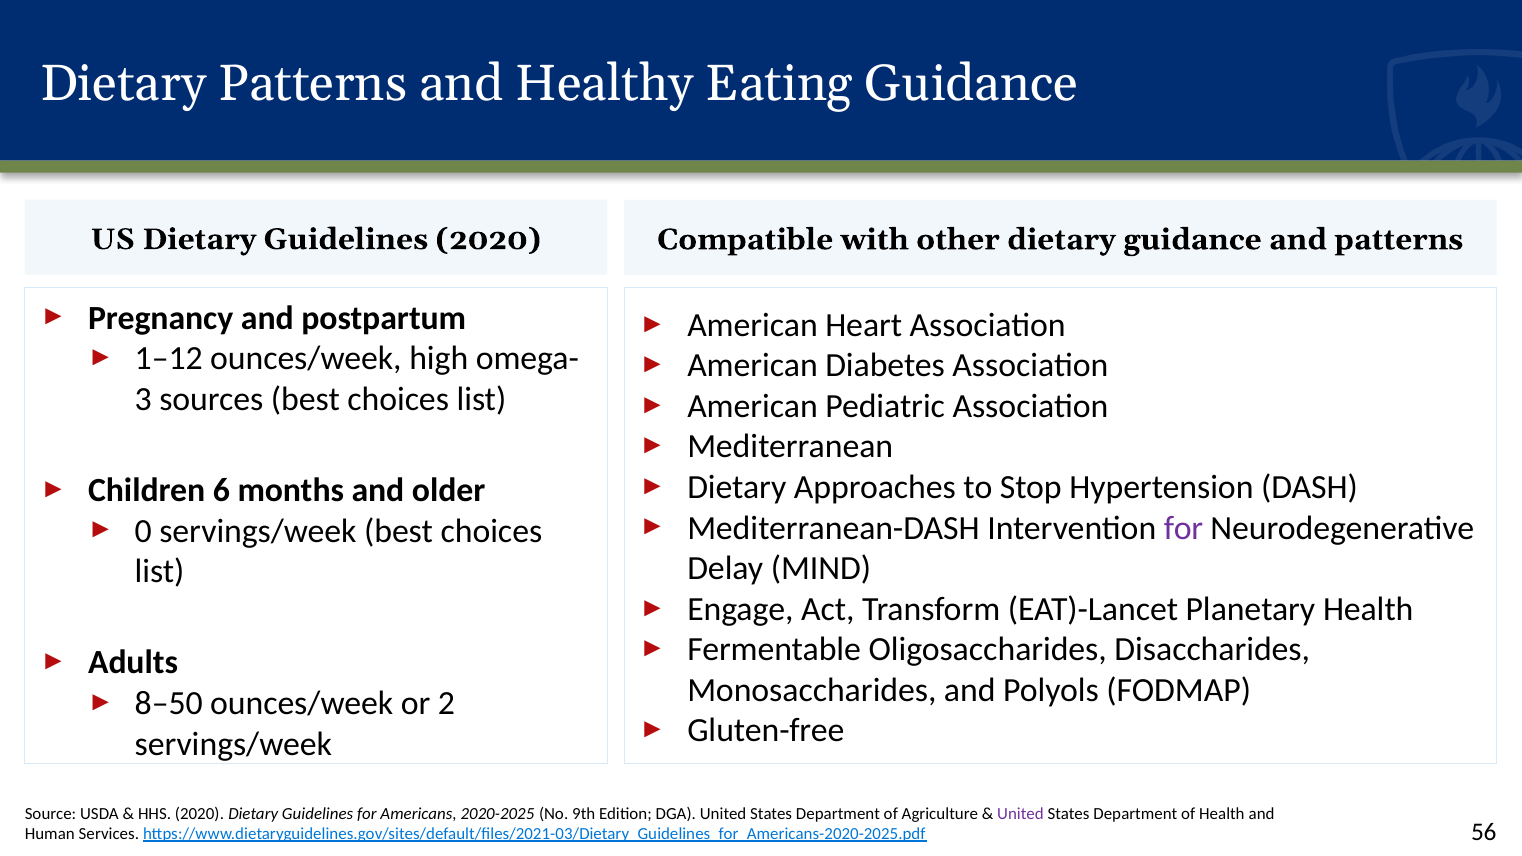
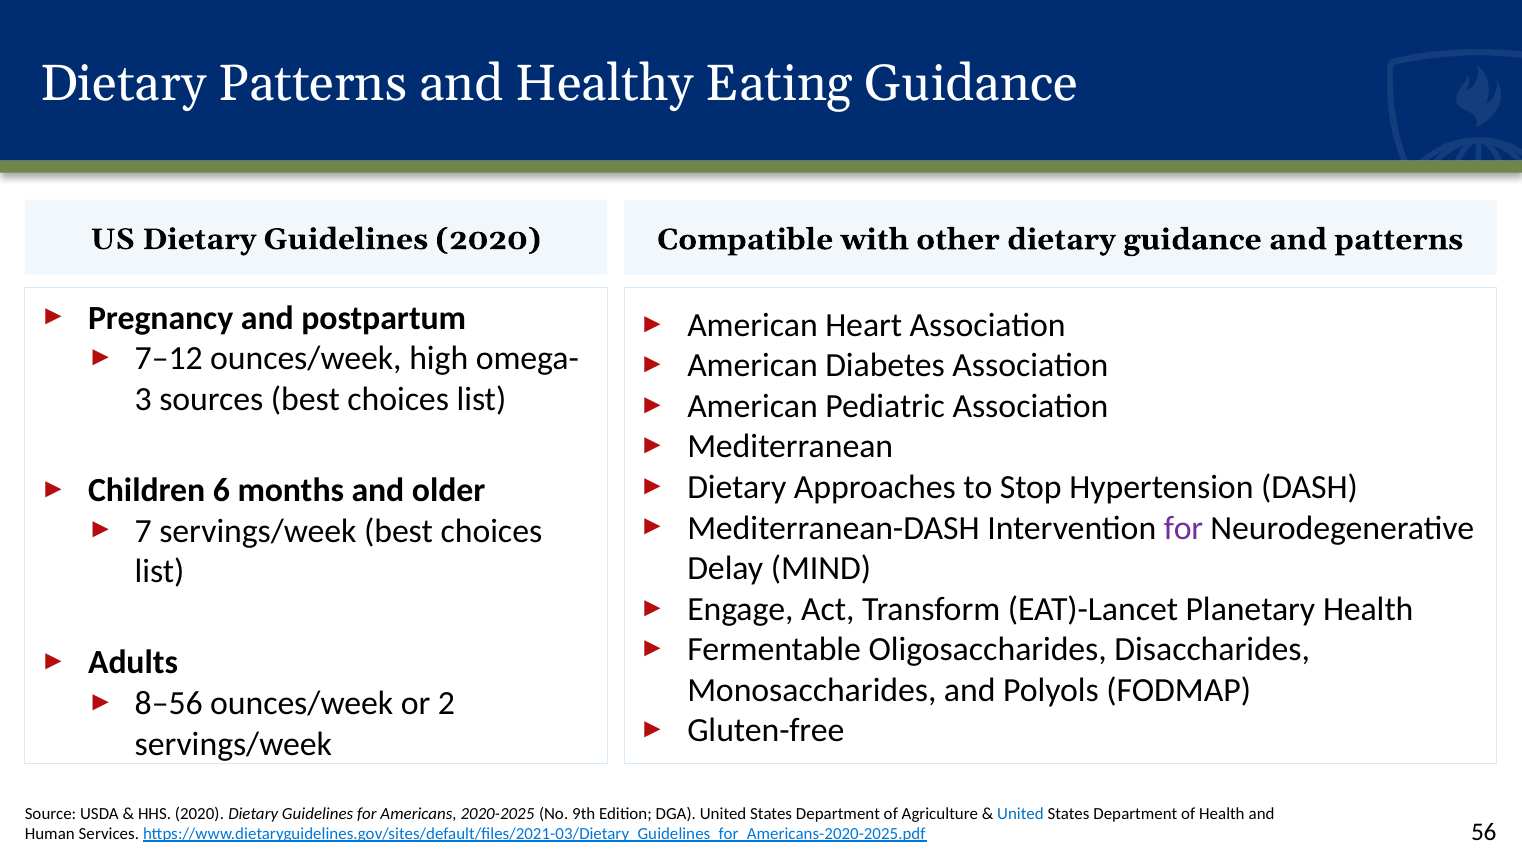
1–12: 1–12 -> 7–12
0: 0 -> 7
8–50: 8–50 -> 8–56
United at (1020, 814) colour: purple -> blue
